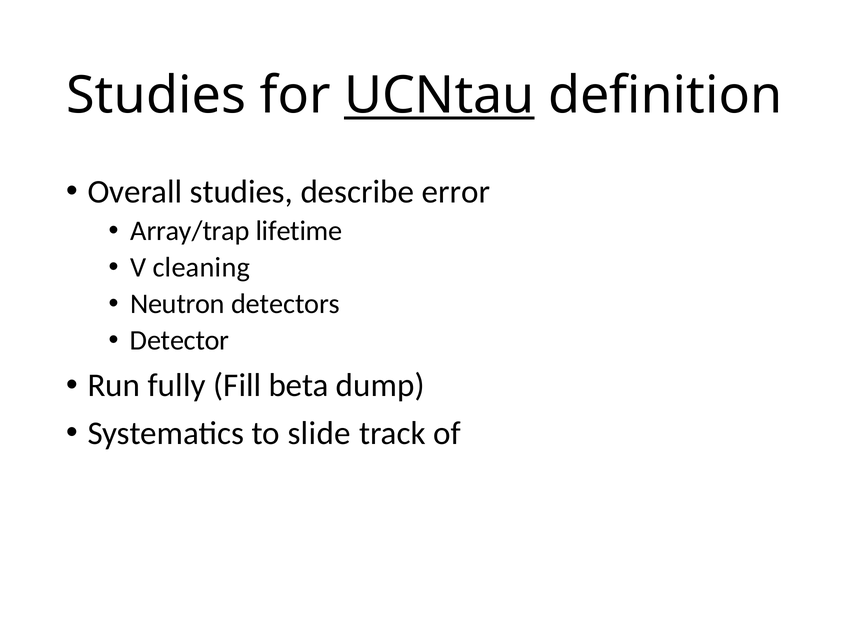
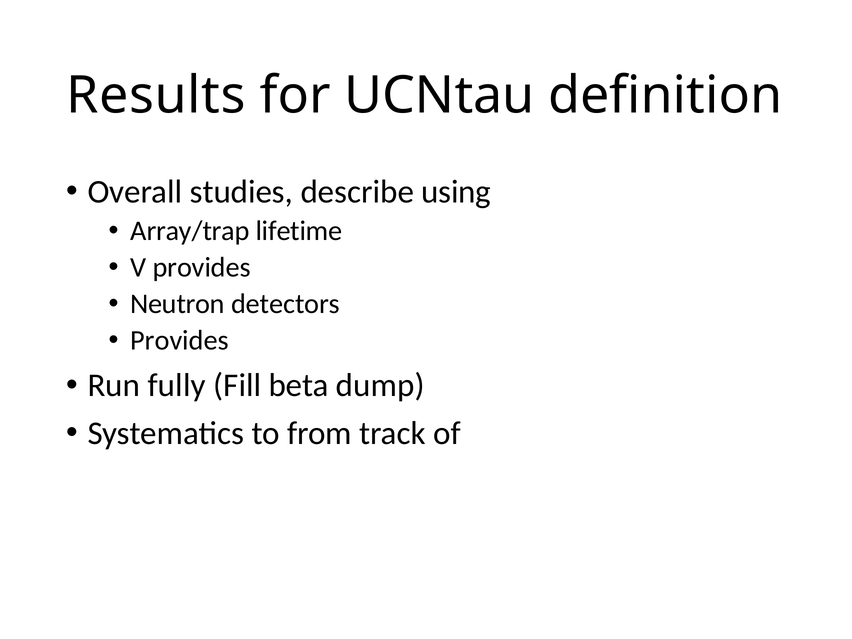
Studies at (156, 95): Studies -> Results
UCNtau underline: present -> none
error: error -> using
V cleaning: cleaning -> provides
Detector at (180, 340): Detector -> Provides
slide: slide -> from
